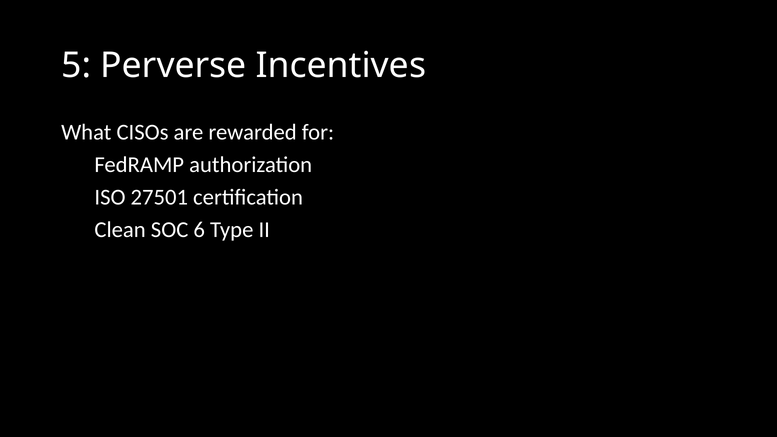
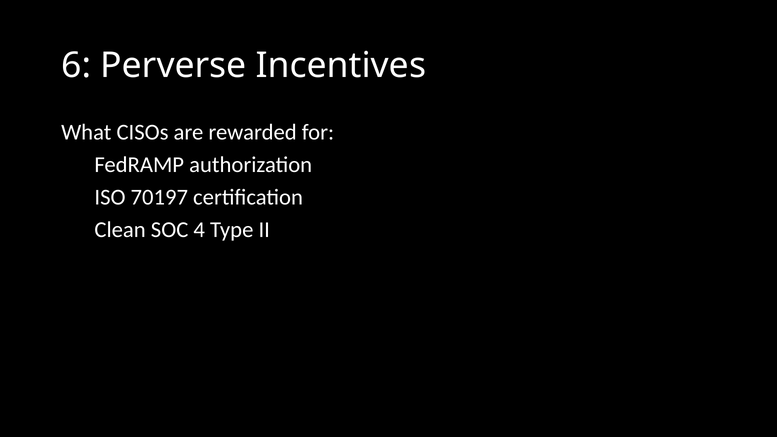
5: 5 -> 6
27501: 27501 -> 70197
6: 6 -> 4
